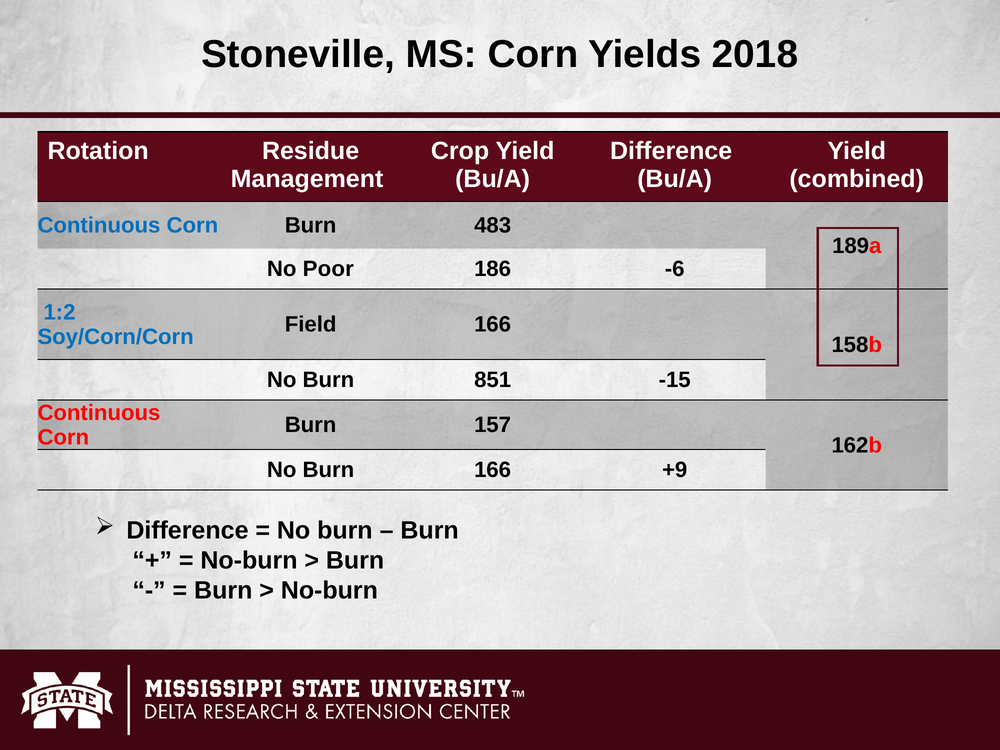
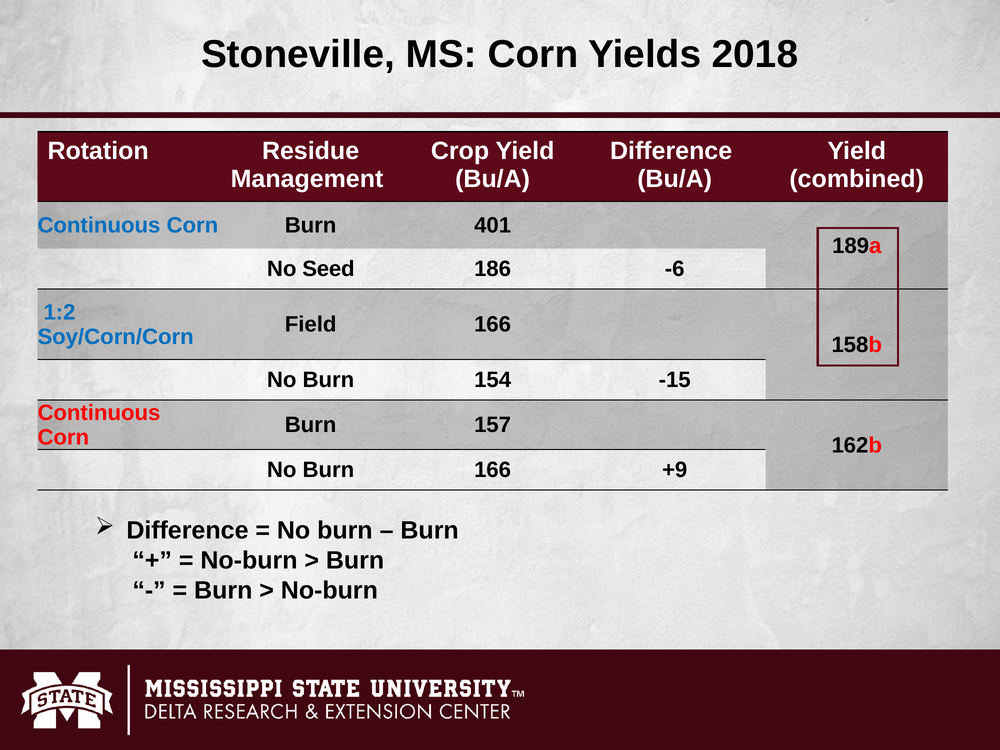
483: 483 -> 401
Poor: Poor -> Seed
851: 851 -> 154
